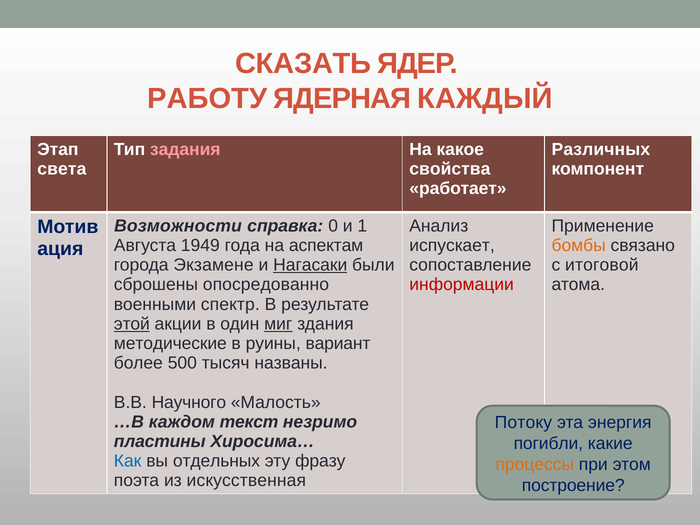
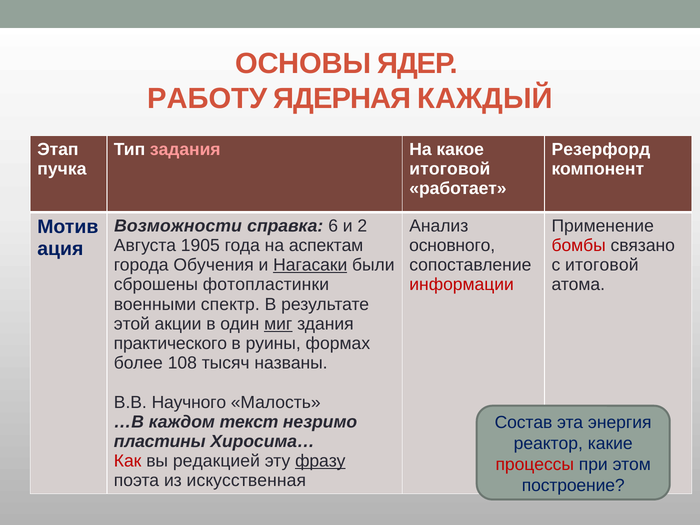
СКАЗАТЬ: СКАЗАТЬ -> ОСНОВЫ
Различных: Различных -> Резерфорд
света: света -> пучка
свойства at (450, 169): свойства -> итоговой
0: 0 -> 6
1: 1 -> 2
1949: 1949 -> 1905
испускает: испускает -> основного
бомбы colour: orange -> red
Экзамене: Экзамене -> Обучения
опосредованно: опосредованно -> фотопластинки
этой underline: present -> none
методические: методические -> практического
вариант: вариант -> формах
500: 500 -> 108
Потоку: Потоку -> Состав
погибли: погибли -> реактор
Как colour: blue -> red
отдельных: отдельных -> редакцией
фразу underline: none -> present
процессы colour: orange -> red
